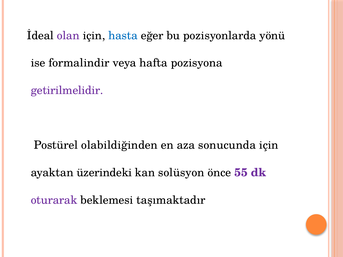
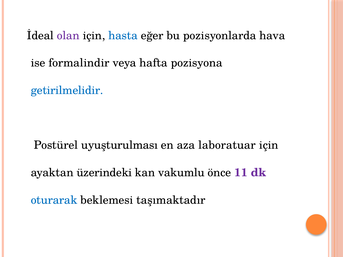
yönü: yönü -> hava
getirilmelidir colour: purple -> blue
olabildiğinden: olabildiğinden -> uyuşturulması
sonucunda: sonucunda -> laboratuar
solüsyon: solüsyon -> vakumlu
55: 55 -> 11
oturarak colour: purple -> blue
